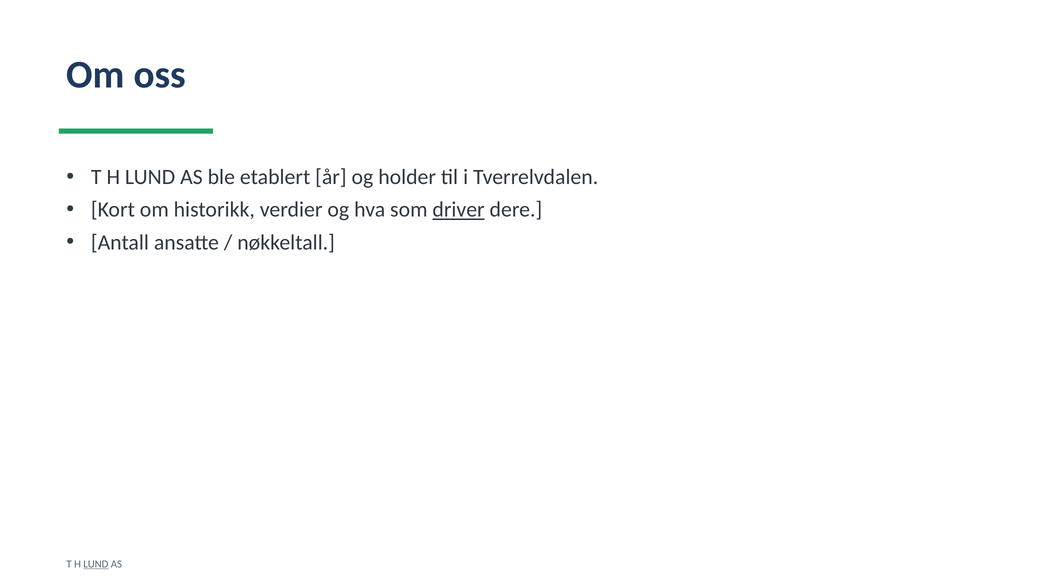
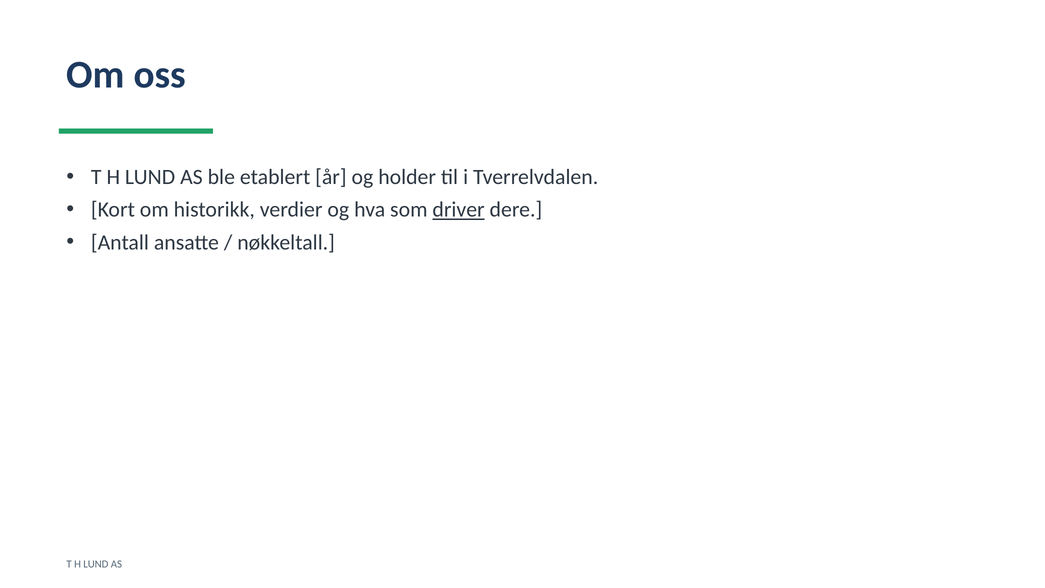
LUND at (96, 564) underline: present -> none
